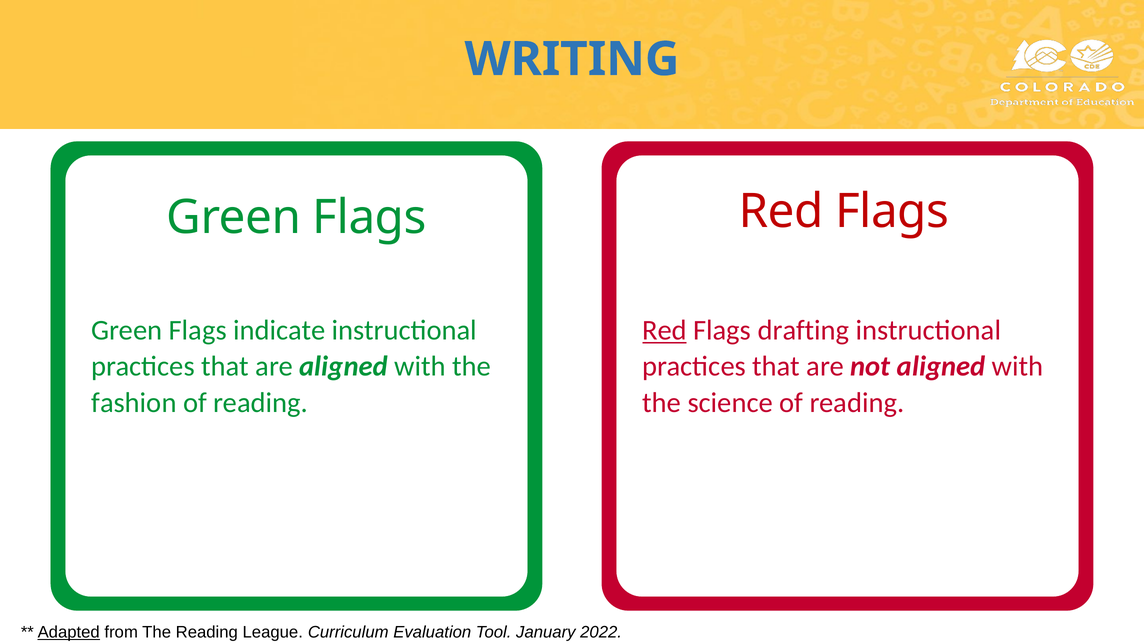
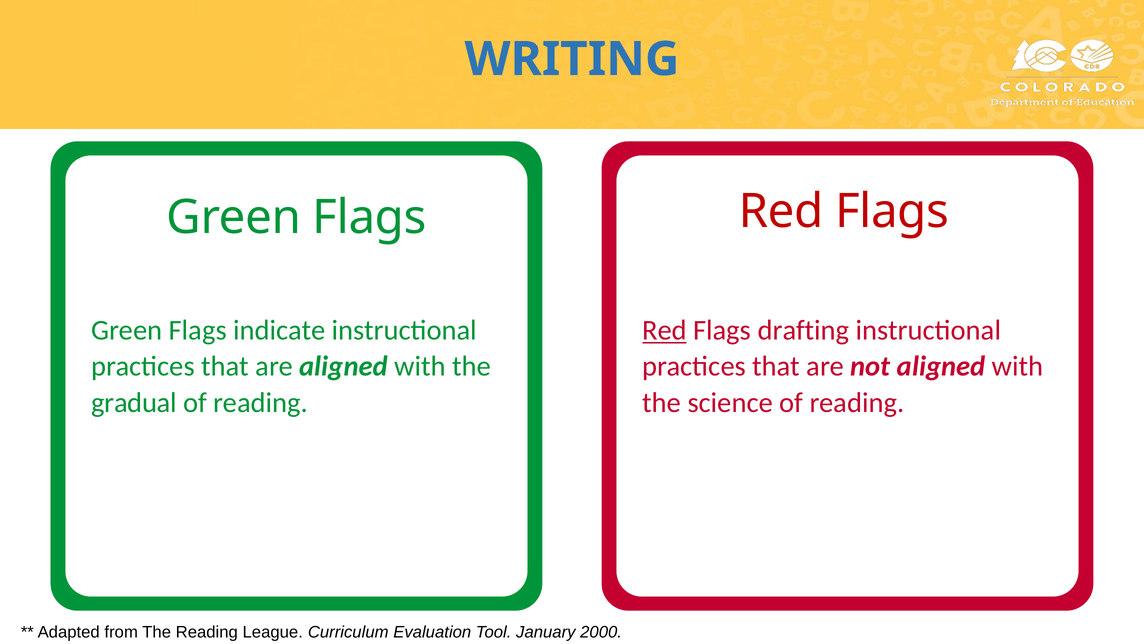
fashion: fashion -> gradual
Adapted underline: present -> none
2022: 2022 -> 2000
